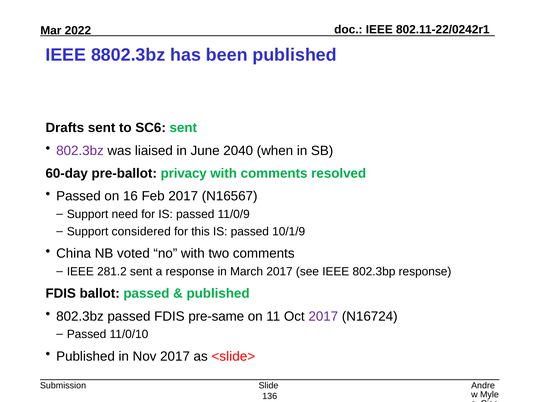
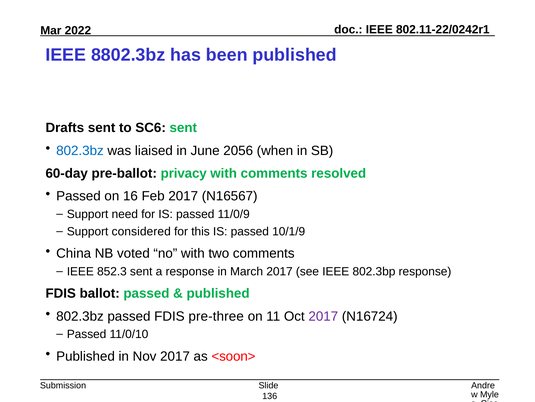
802.3bz at (80, 150) colour: purple -> blue
2040: 2040 -> 2056
281.2: 281.2 -> 852.3
pre-same: pre-same -> pre-three
<slide>: <slide> -> <soon>
